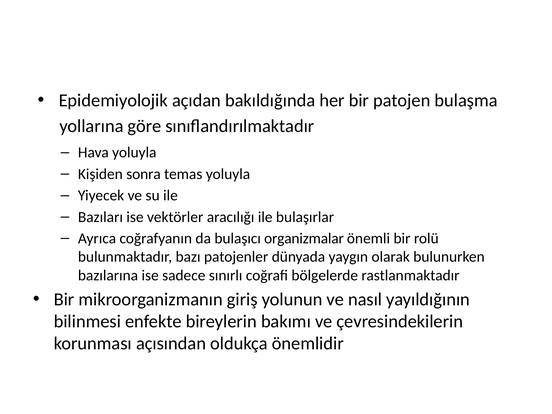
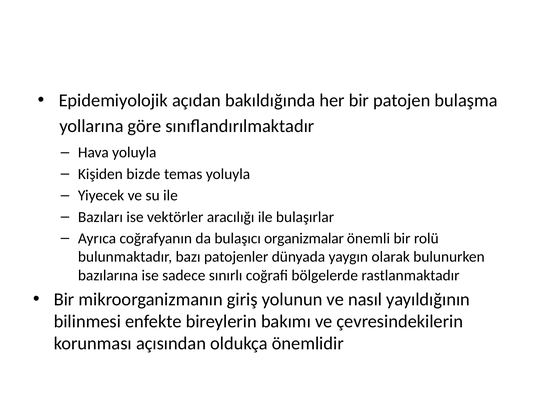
sonra: sonra -> bizde
